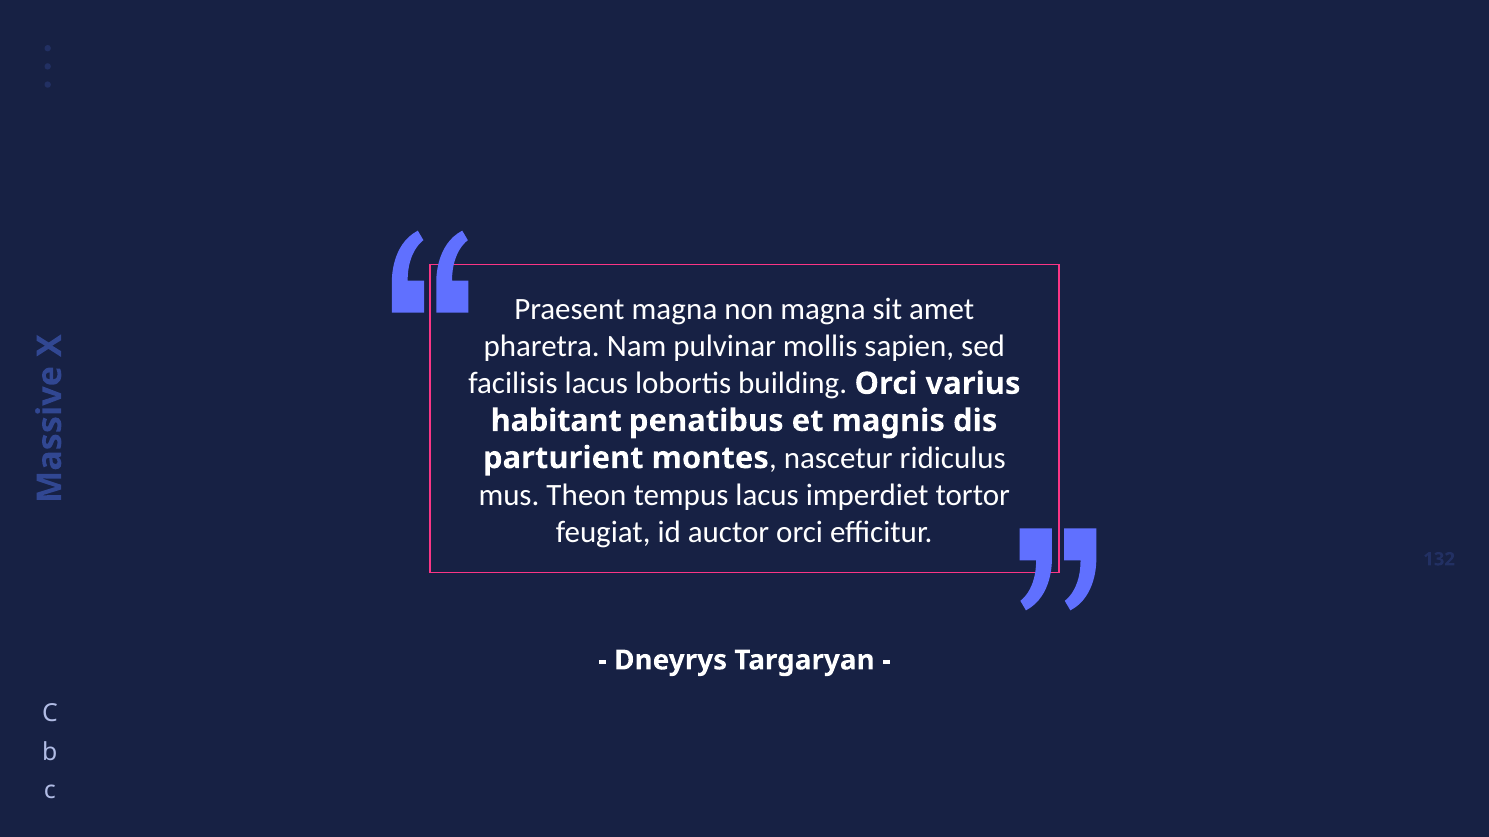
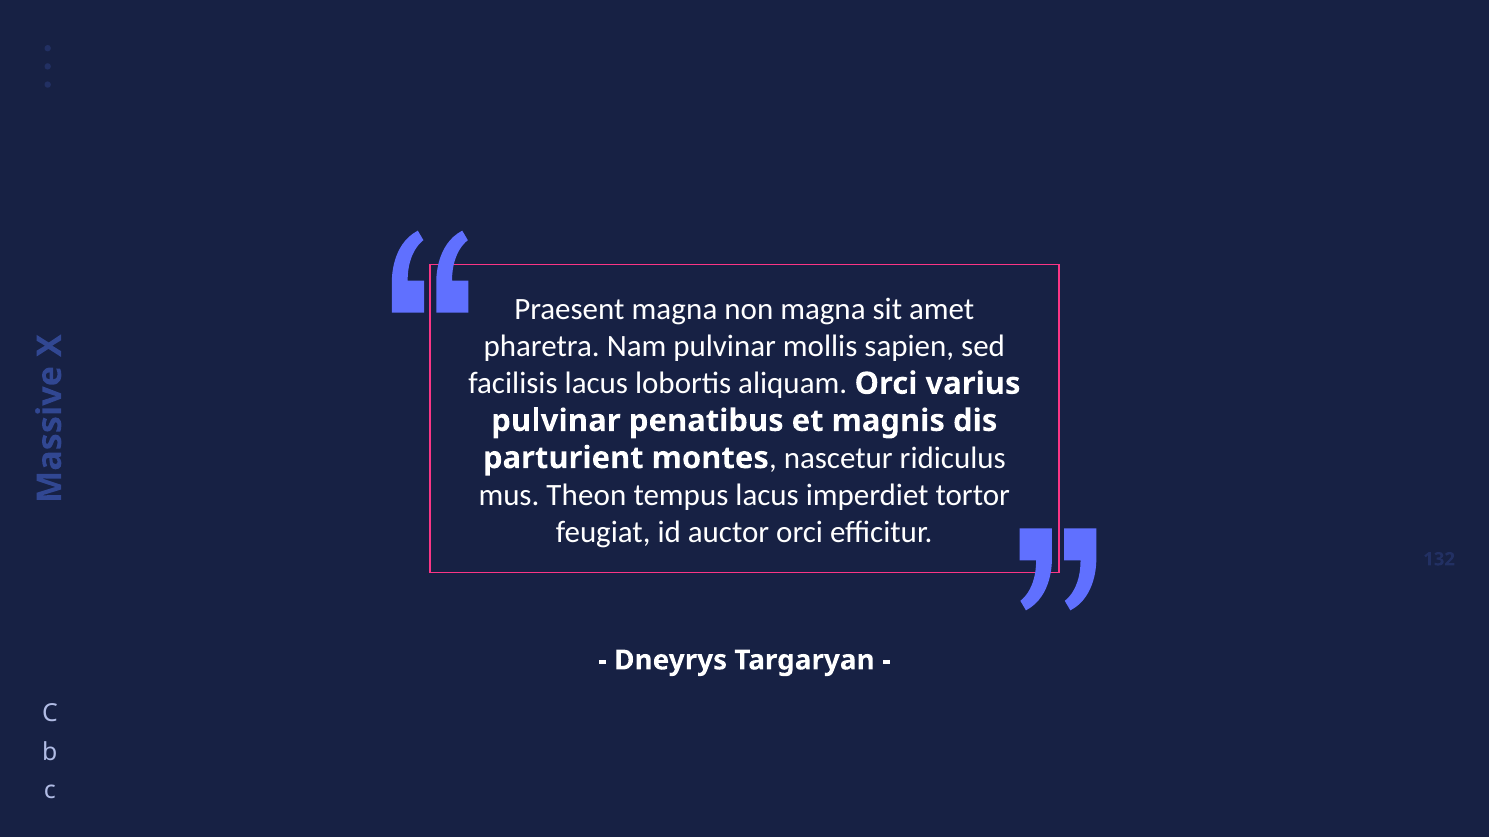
building: building -> aliquam
habitant at (556, 421): habitant -> pulvinar
